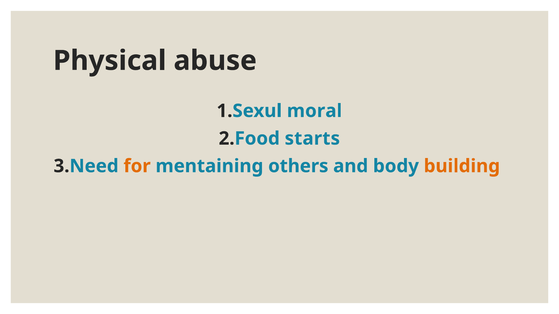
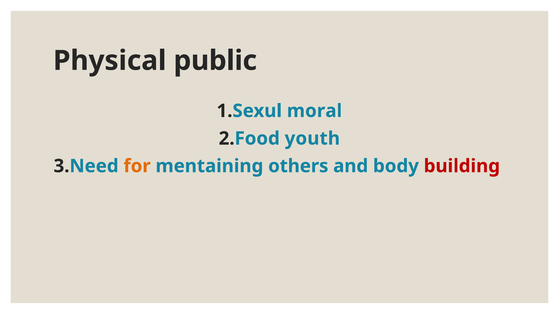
abuse: abuse -> public
starts: starts -> youth
building colour: orange -> red
